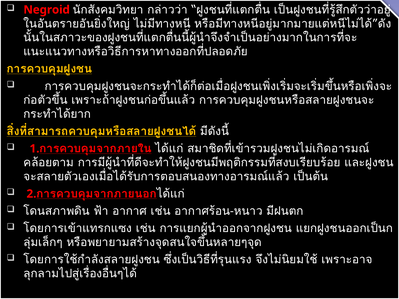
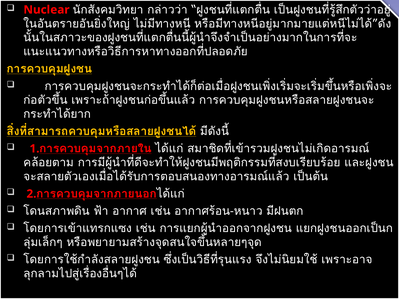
Negroid: Negroid -> Nuclear
